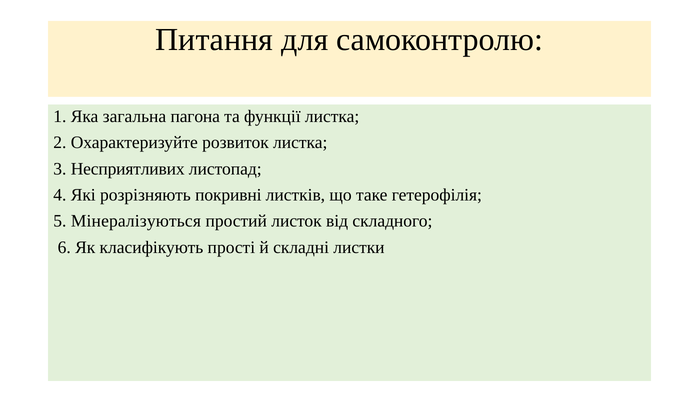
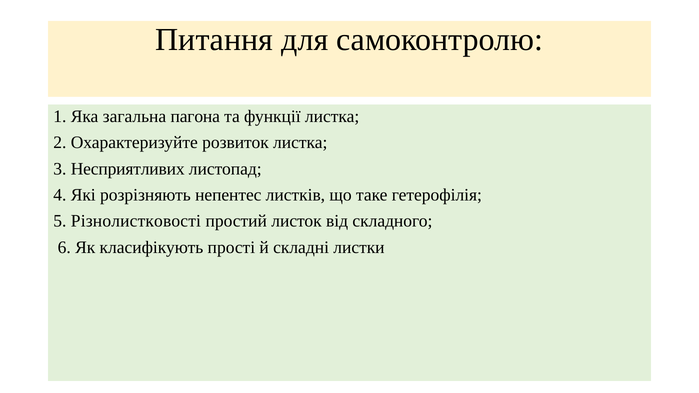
покривні: покривні -> непентес
Мінералізуються: Мінералізуються -> Різнолистковості
